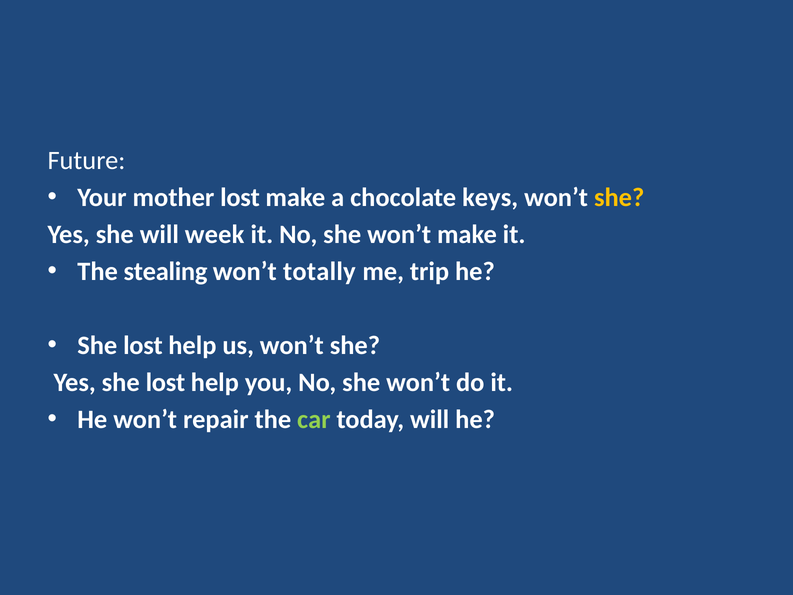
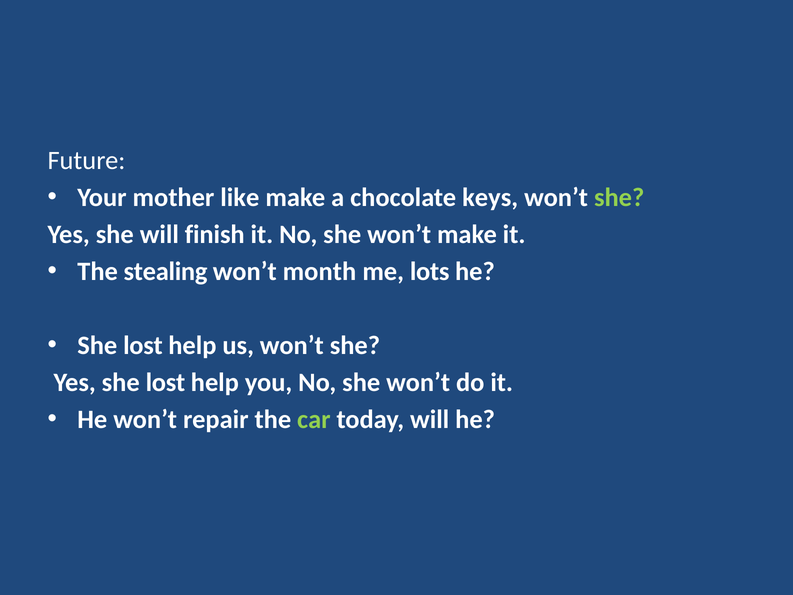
mother lost: lost -> like
she at (619, 197) colour: yellow -> light green
week: week -> finish
totally: totally -> month
trip: trip -> lots
